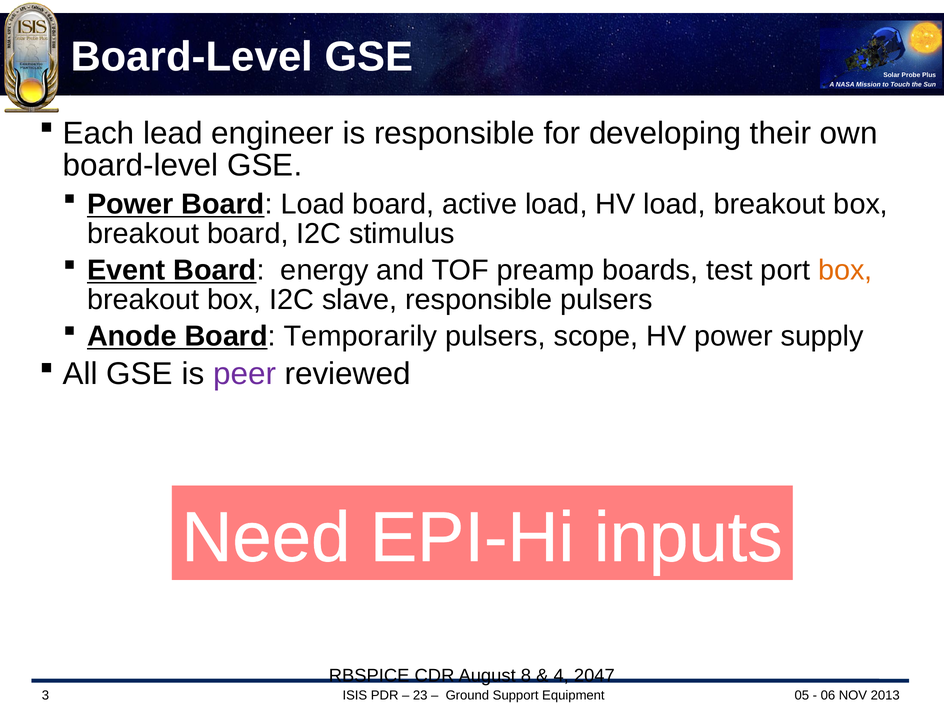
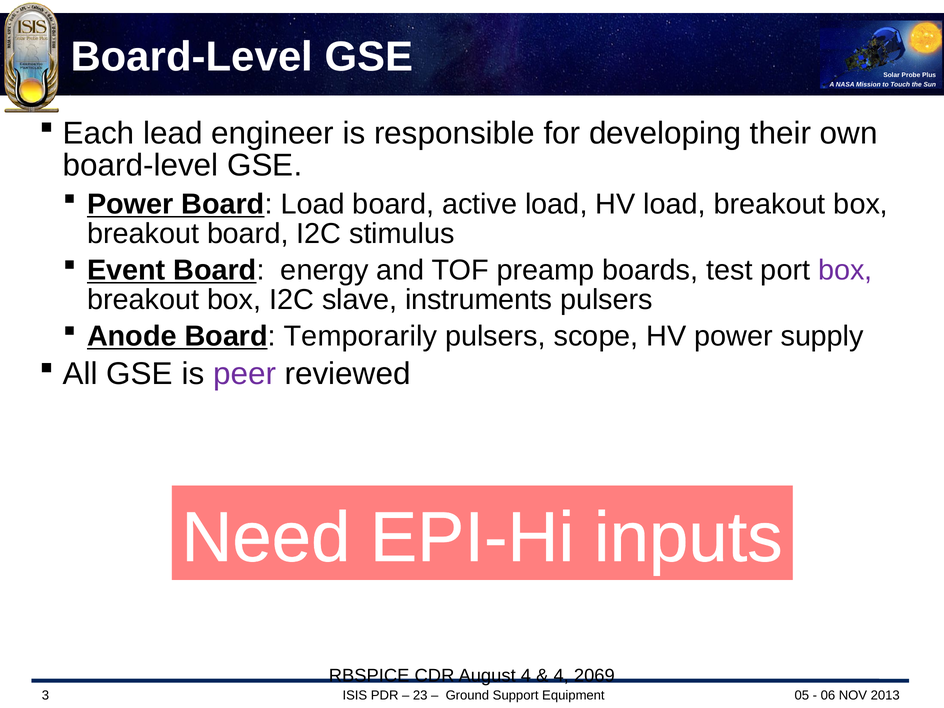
box at (845, 270) colour: orange -> purple
slave responsible: responsible -> instruments
August 8: 8 -> 4
2047: 2047 -> 2069
